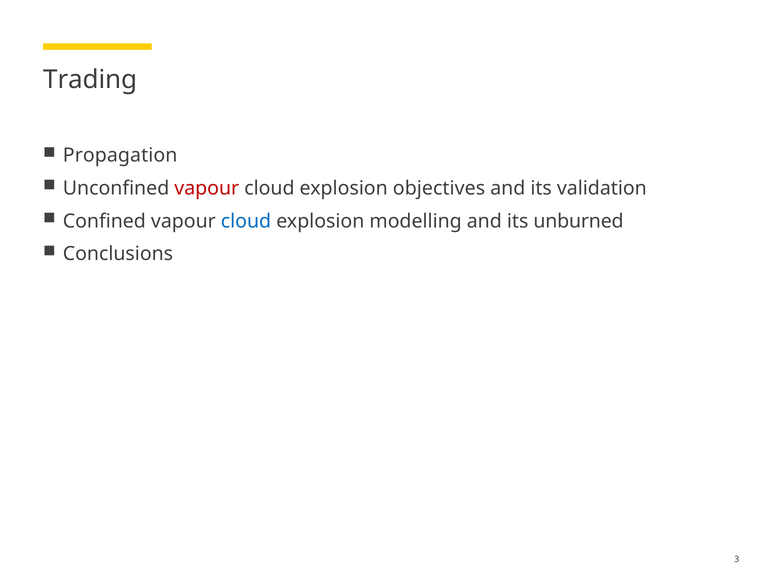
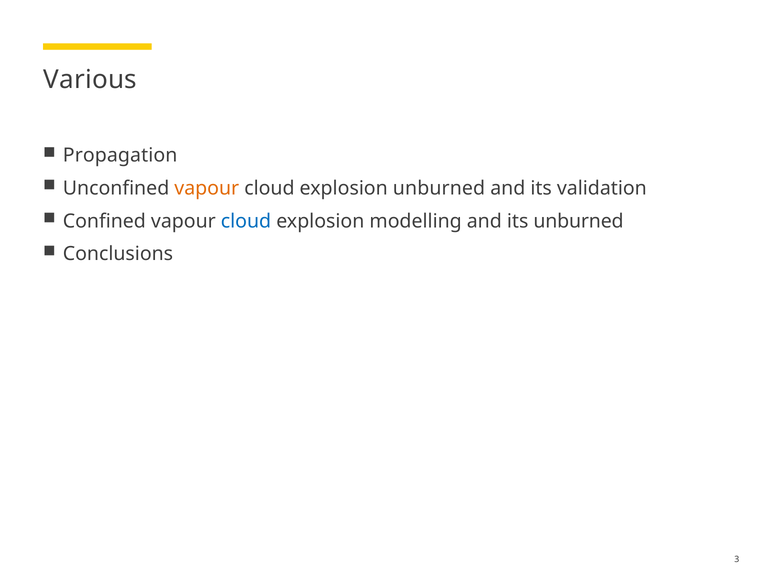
Trading: Trading -> Various
vapour at (207, 188) colour: red -> orange
explosion objectives: objectives -> unburned
